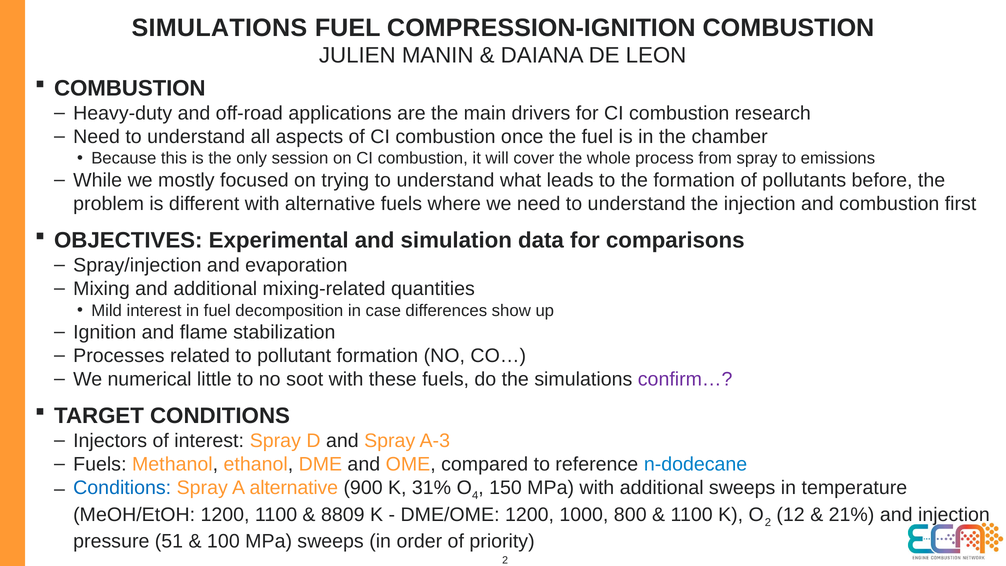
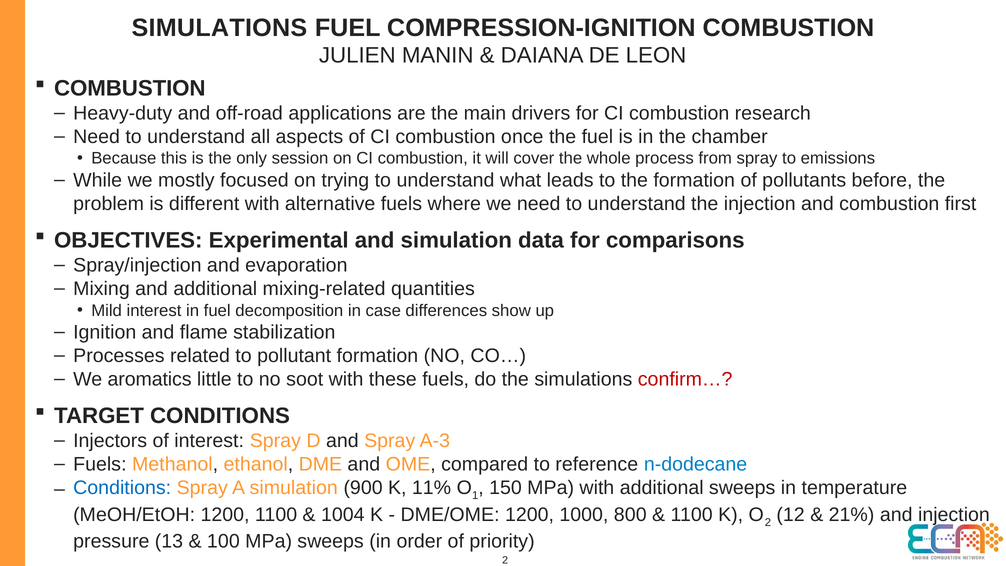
numerical: numerical -> aromatics
confirm… colour: purple -> red
A alternative: alternative -> simulation
31%: 31% -> 11%
4: 4 -> 1
8809: 8809 -> 1004
51: 51 -> 13
